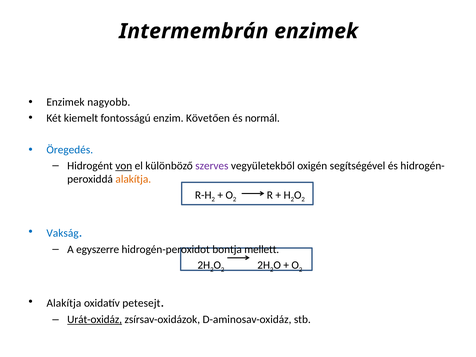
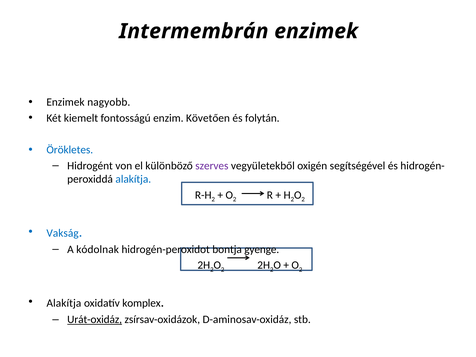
normál: normál -> folytán
Öregedés: Öregedés -> Örökletes
von underline: present -> none
alakítja at (133, 179) colour: orange -> blue
egyszerre: egyszerre -> kódolnak
mellett: mellett -> gyenge
petesejt: petesejt -> komplex
